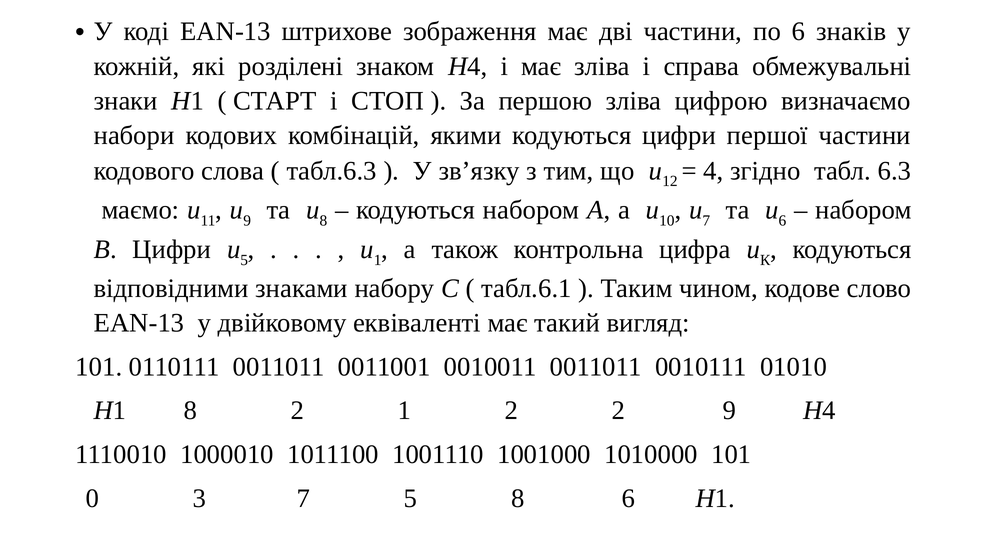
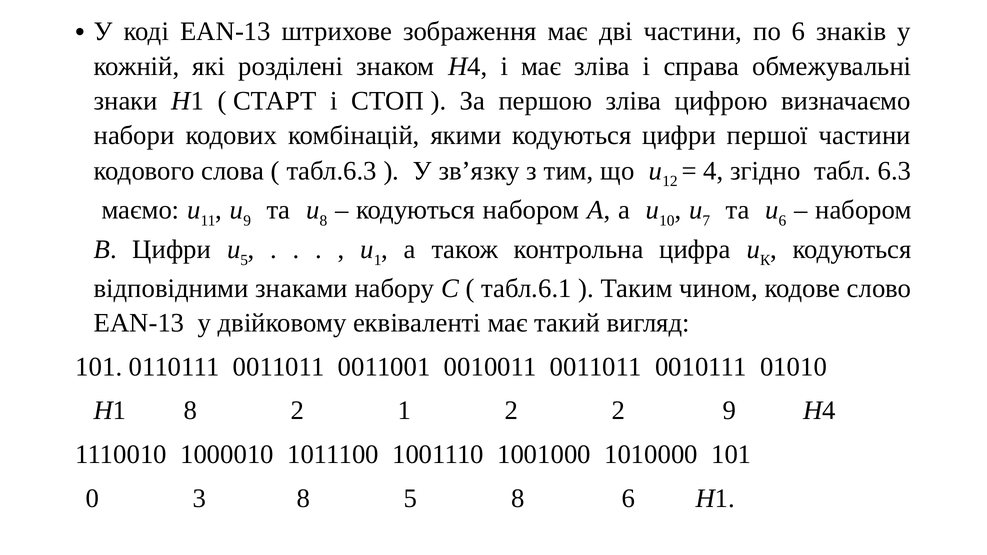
3 7: 7 -> 8
